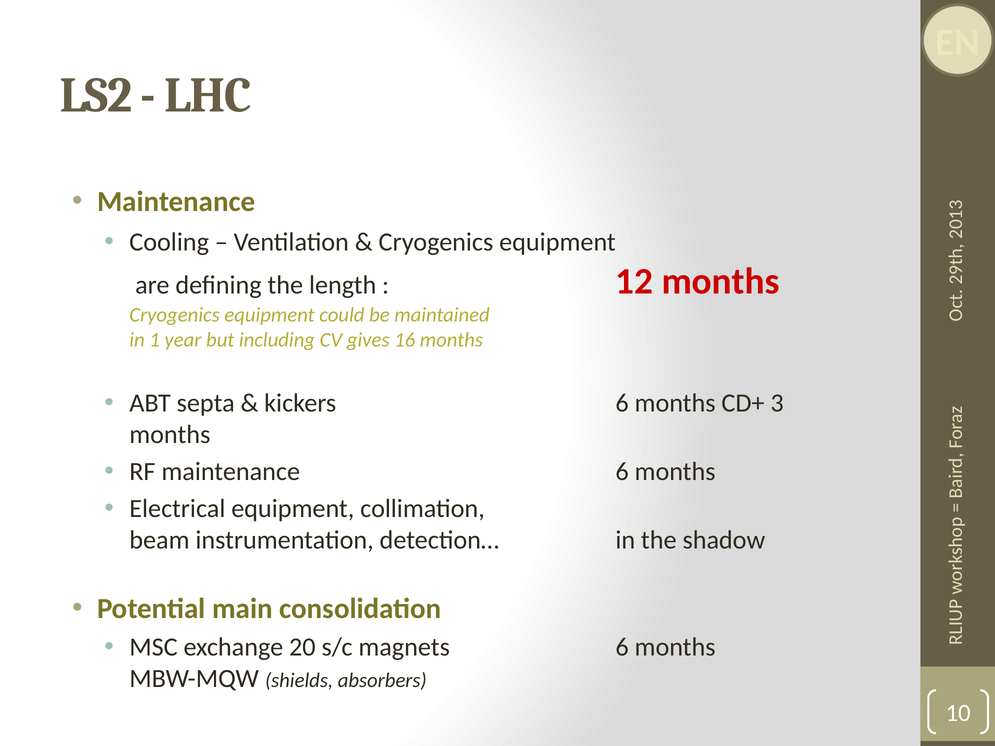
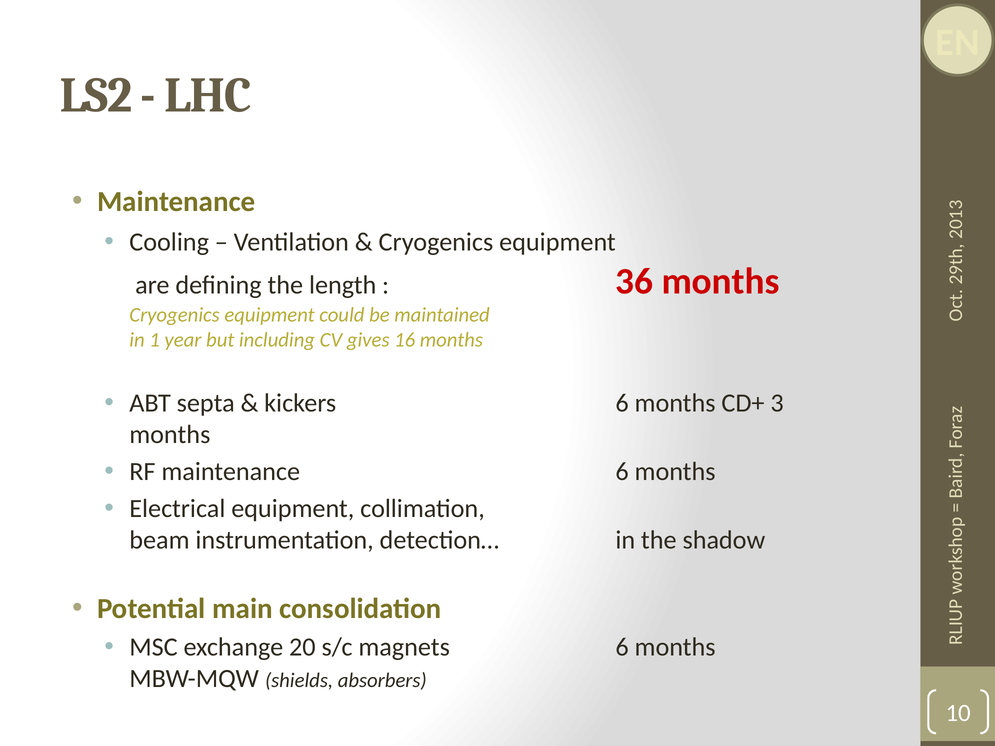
12: 12 -> 36
